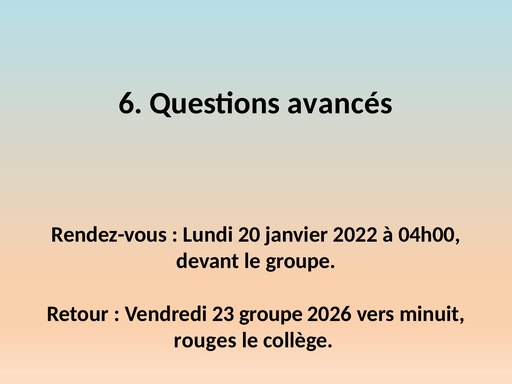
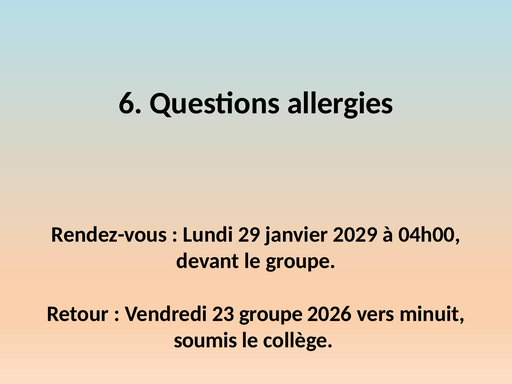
avancés: avancés -> allergies
20: 20 -> 29
2022: 2022 -> 2029
rouges: rouges -> soumis
